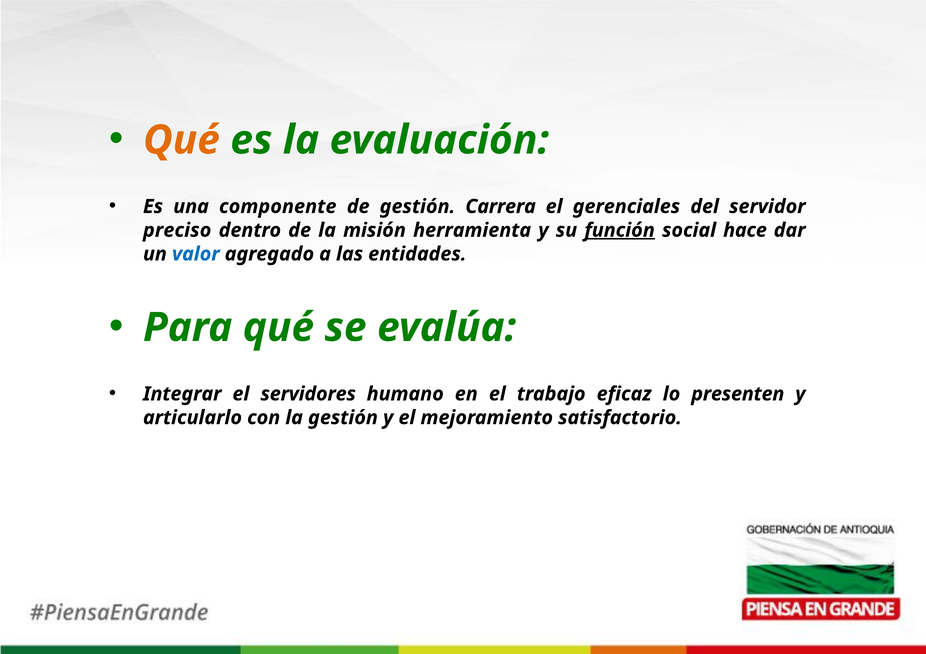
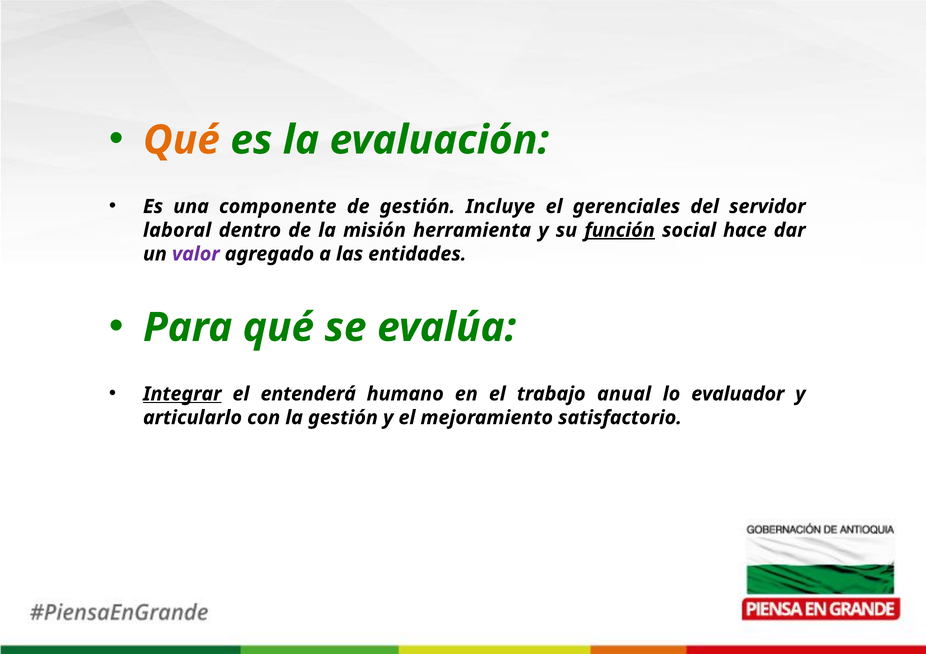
Carrera: Carrera -> Incluye
preciso: preciso -> laboral
valor colour: blue -> purple
Integrar underline: none -> present
servidores: servidores -> entenderá
eficaz: eficaz -> anual
presenten: presenten -> evaluador
